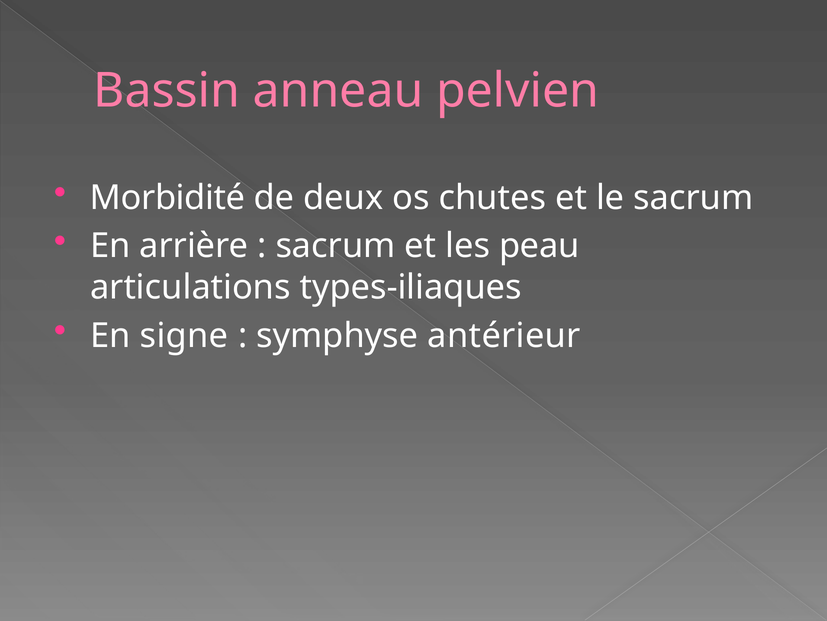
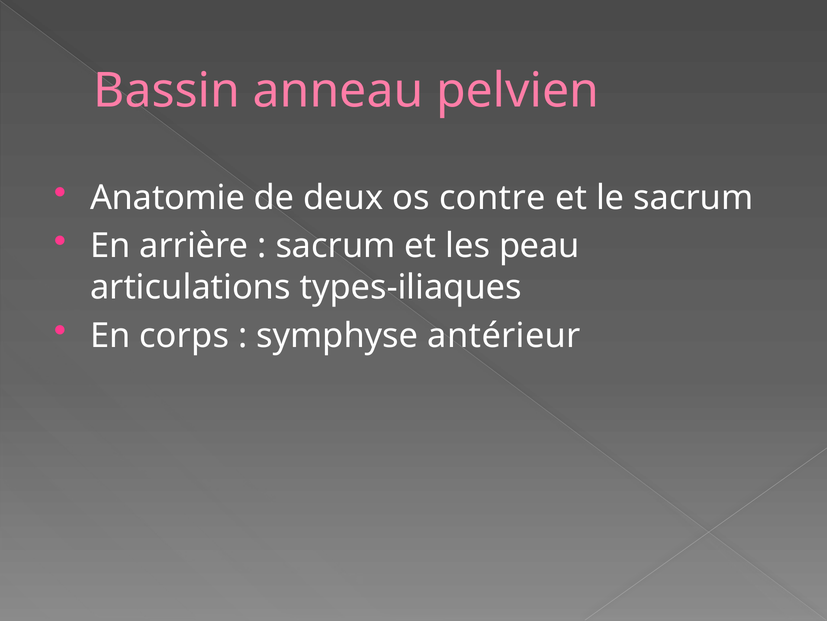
Morbidité: Morbidité -> Anatomie
chutes: chutes -> contre
signe: signe -> corps
